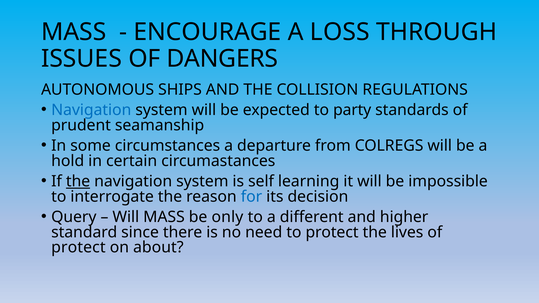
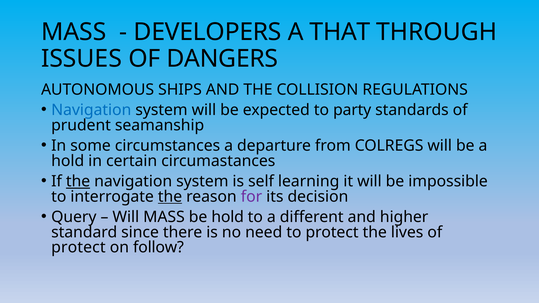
ENCOURAGE: ENCOURAGE -> DEVELOPERS
LOSS: LOSS -> THAT
the at (170, 197) underline: none -> present
for colour: blue -> purple
be only: only -> hold
about: about -> follow
